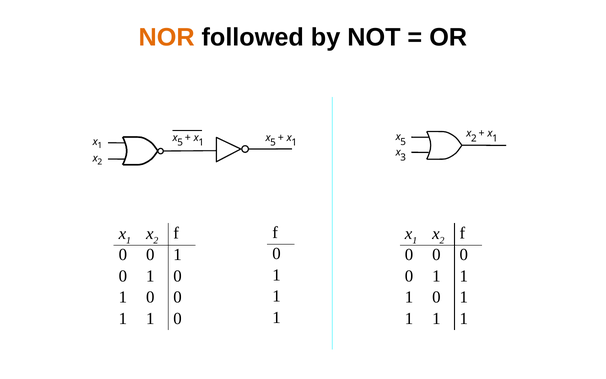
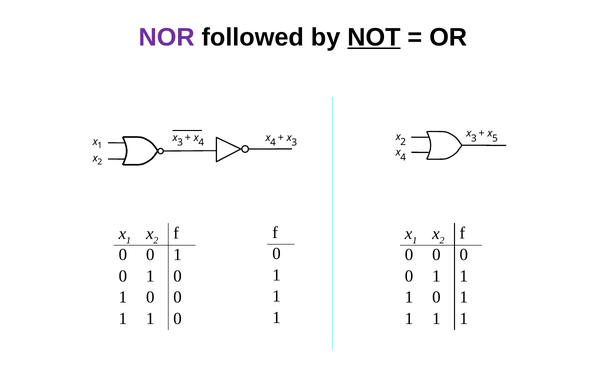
NOR colour: orange -> purple
NOT underline: none -> present
2 at (474, 138): 2 -> 3
1 at (495, 138): 1 -> 5
5 at (403, 142): 5 -> 2
5 at (180, 142): 5 -> 3
1 at (201, 142): 1 -> 4
5 at (273, 142): 5 -> 4
1 at (294, 142): 1 -> 3
3 at (403, 157): 3 -> 4
